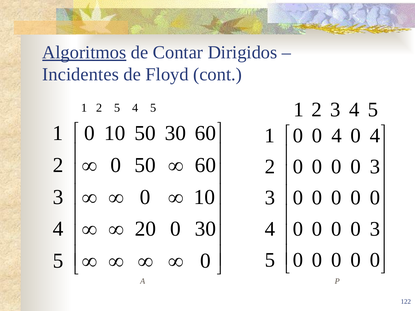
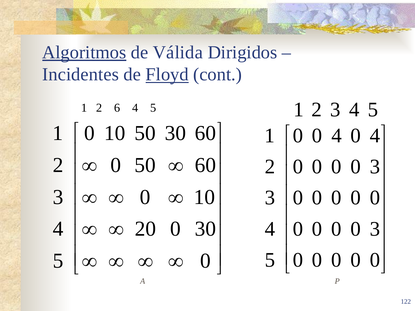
Contar: Contar -> Válida
Floyd underline: none -> present
2 5: 5 -> 6
